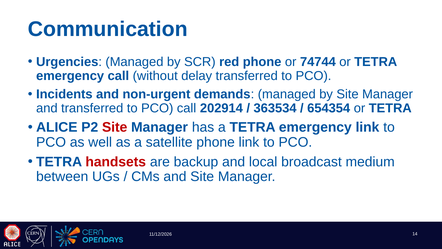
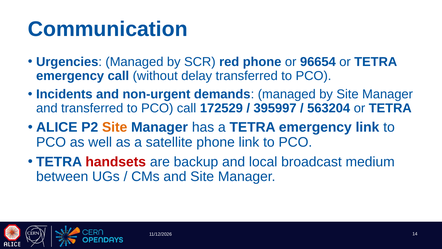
74744: 74744 -> 96654
202914: 202914 -> 172529
363534: 363534 -> 395997
654354: 654354 -> 563204
Site at (115, 127) colour: red -> orange
